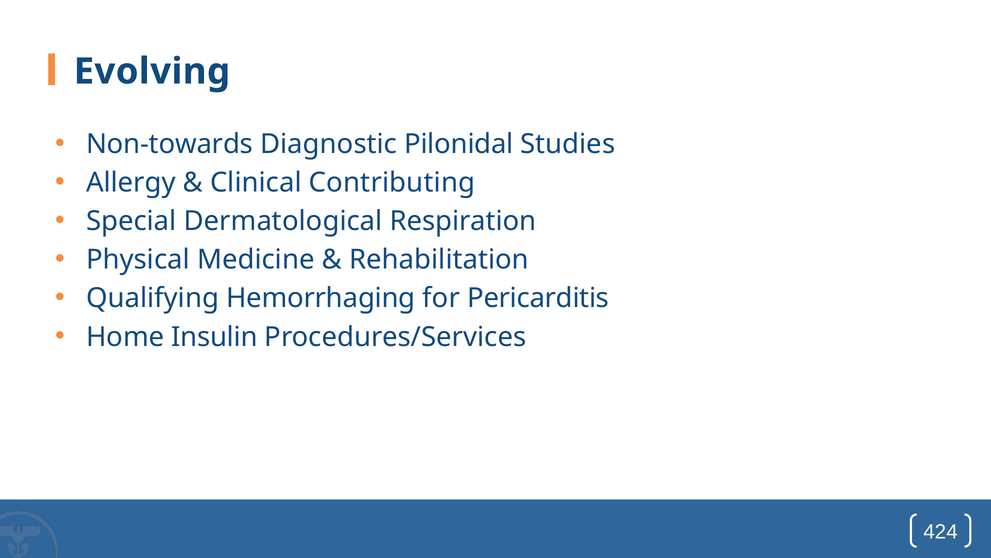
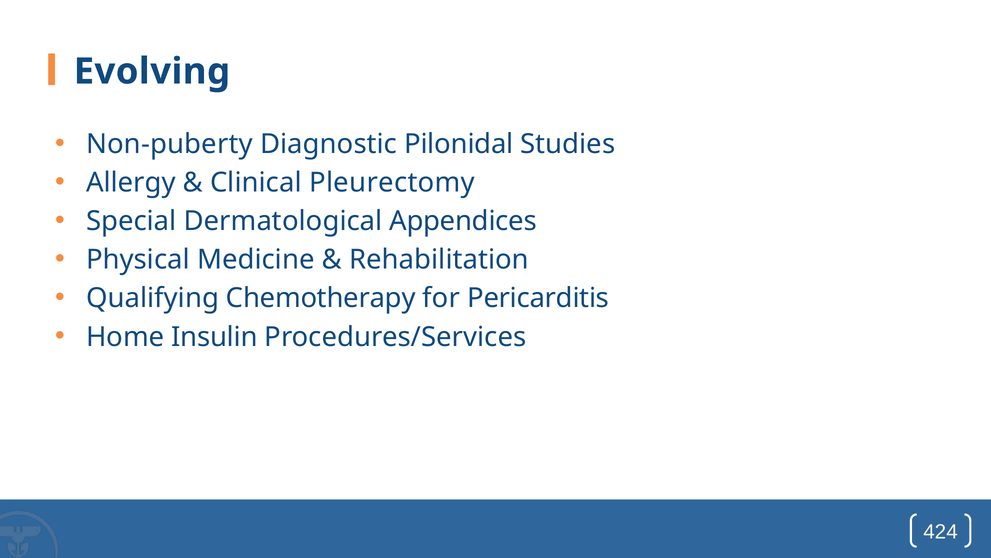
Non-towards: Non-towards -> Non-puberty
Contributing: Contributing -> Pleurectomy
Respiration: Respiration -> Appendices
Hemorrhaging: Hemorrhaging -> Chemotherapy
